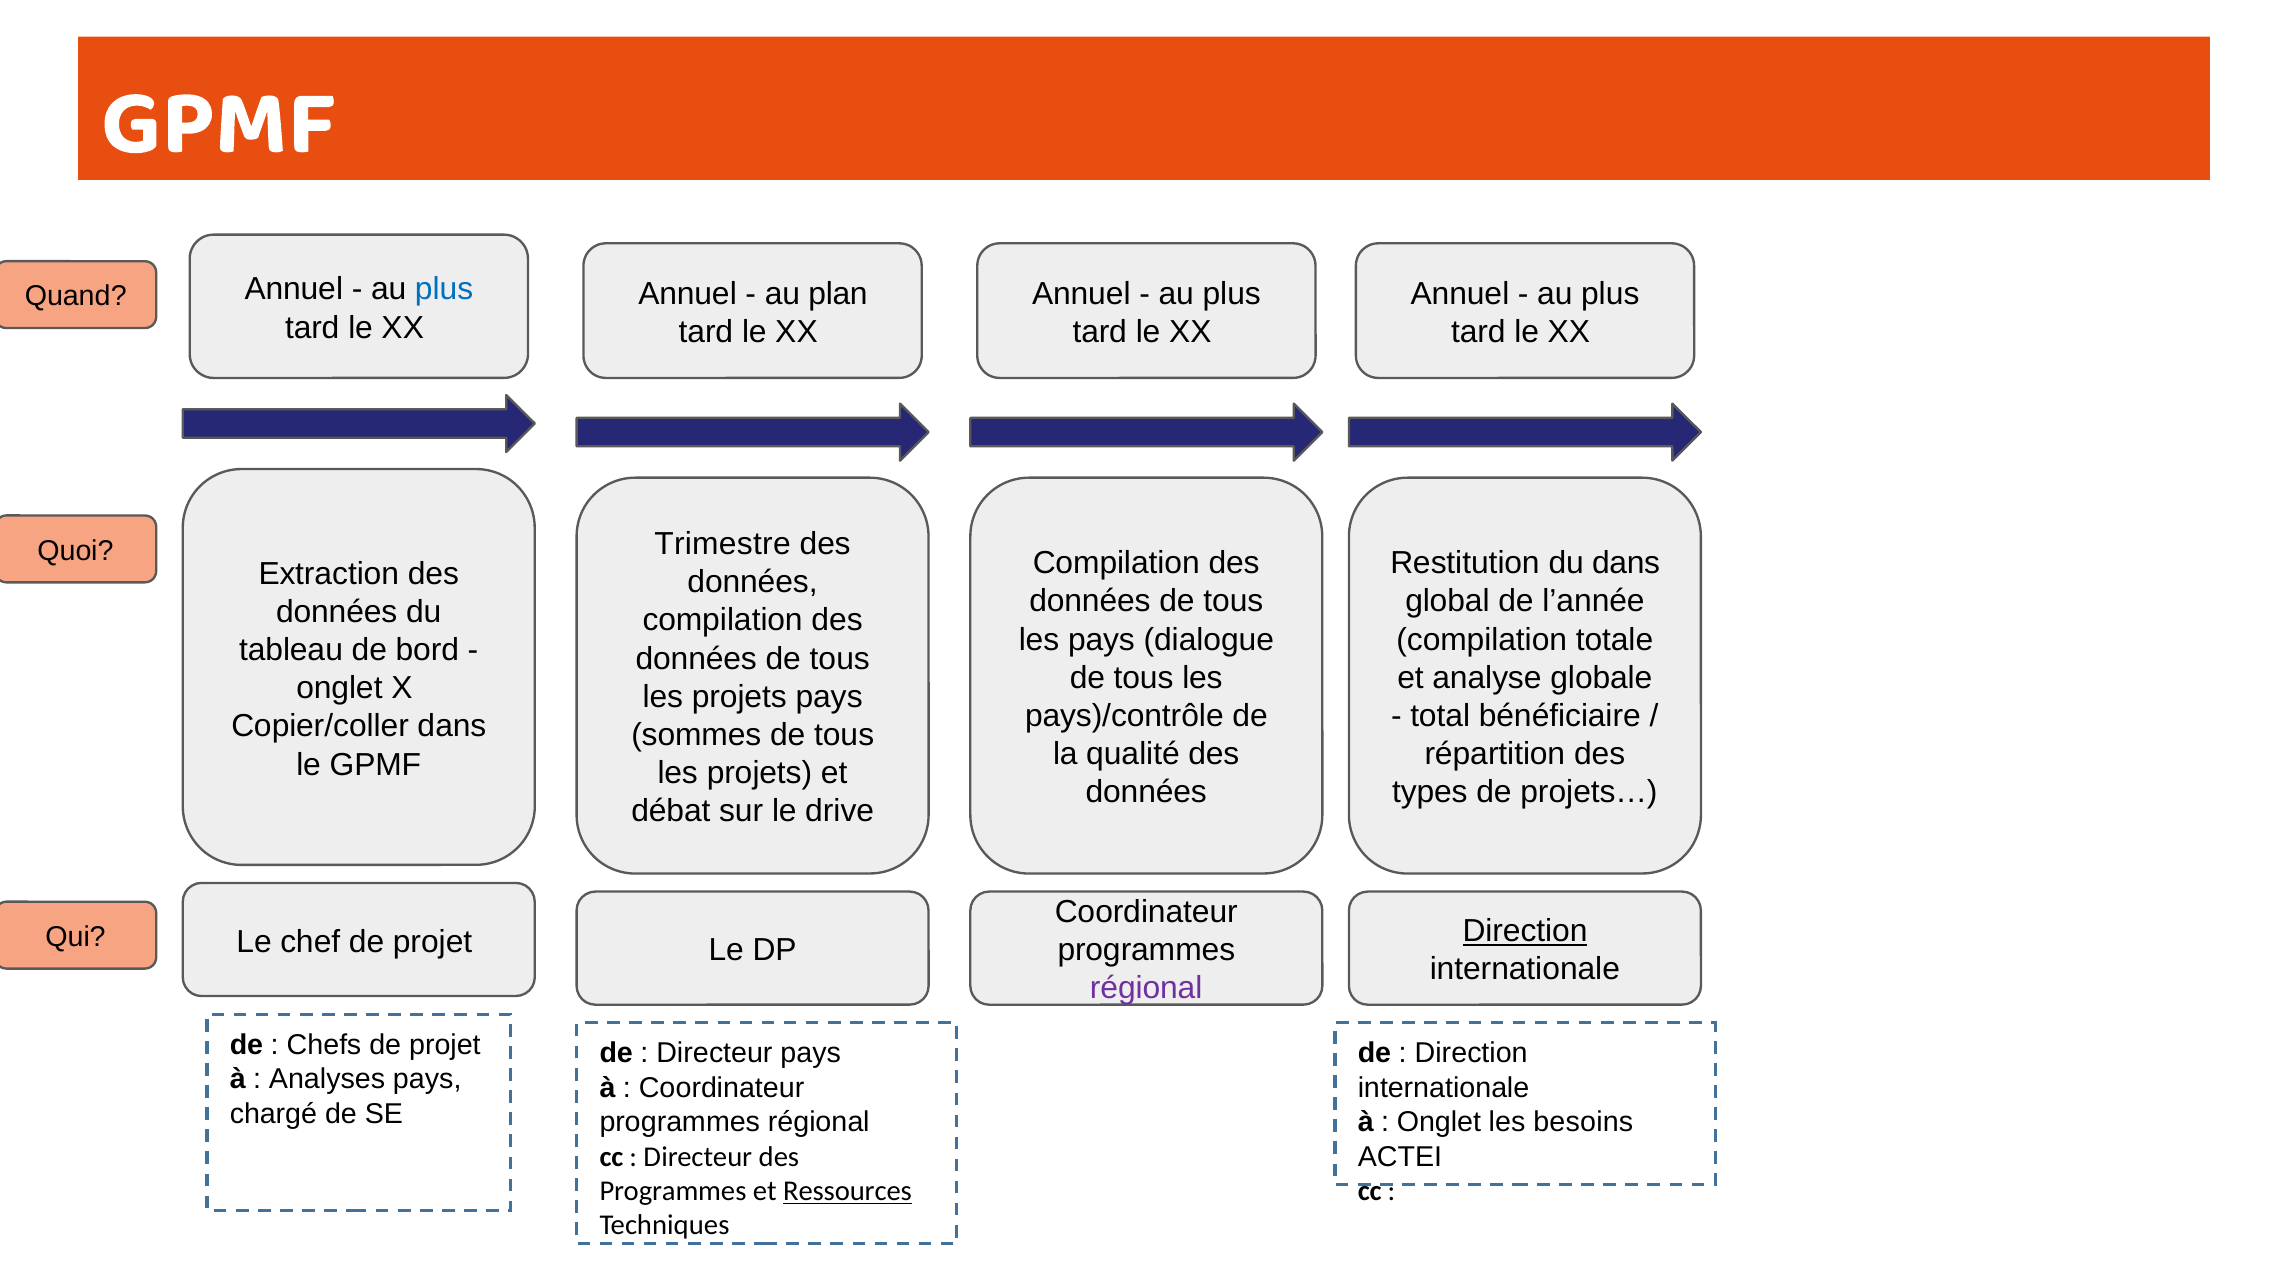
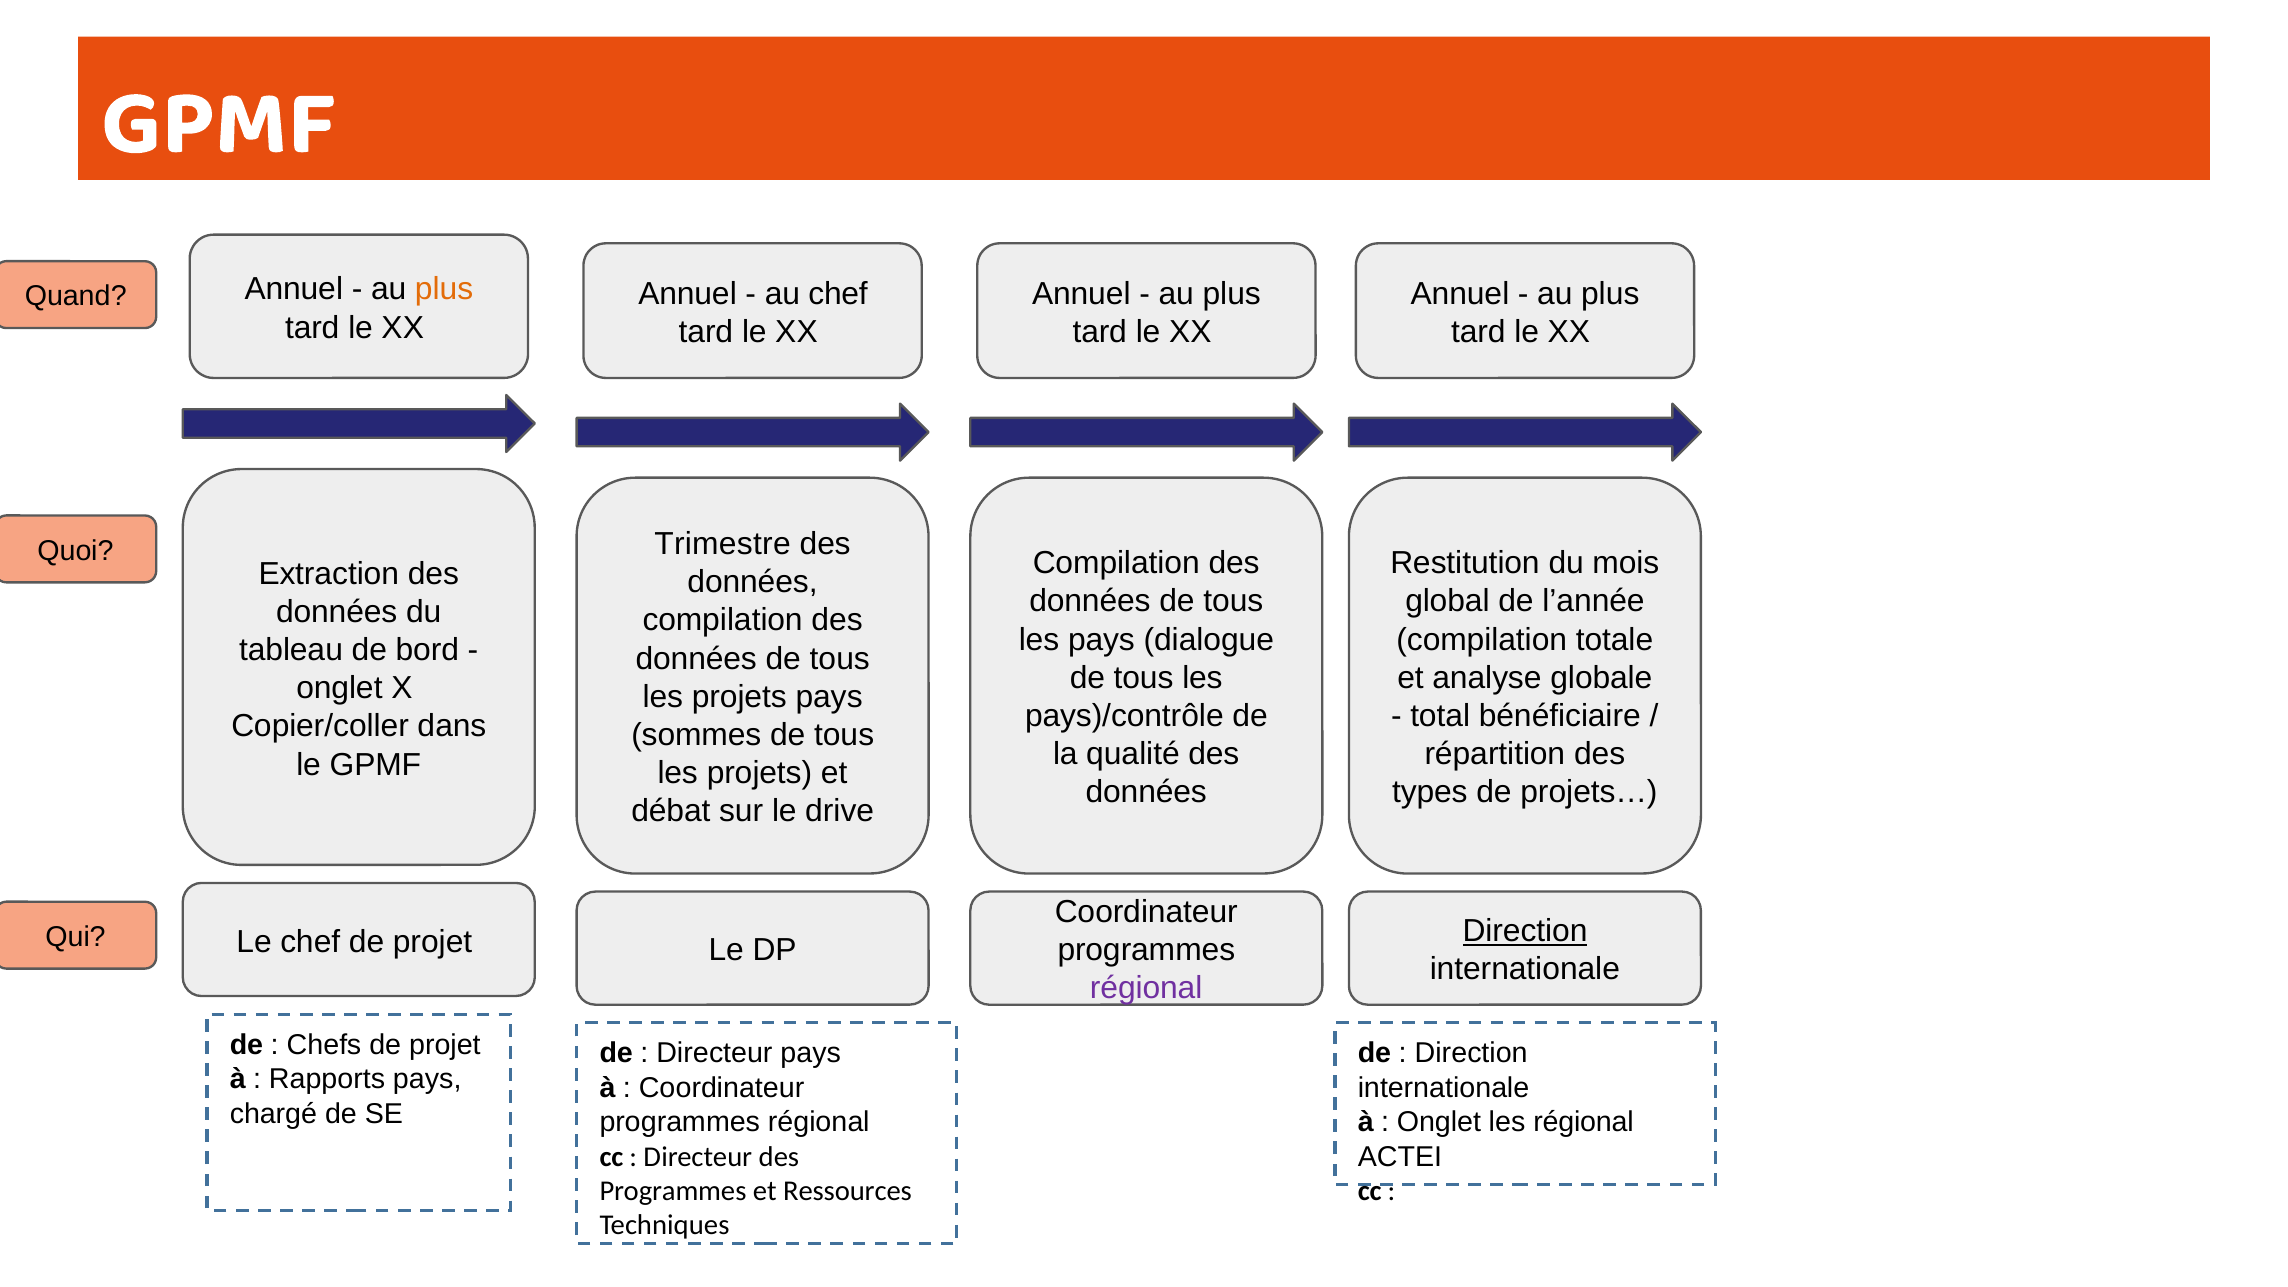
plus at (444, 289) colour: blue -> orange
au plan: plan -> chef
du dans: dans -> mois
Analyses: Analyses -> Rapports
les besoins: besoins -> régional
Ressources underline: present -> none
